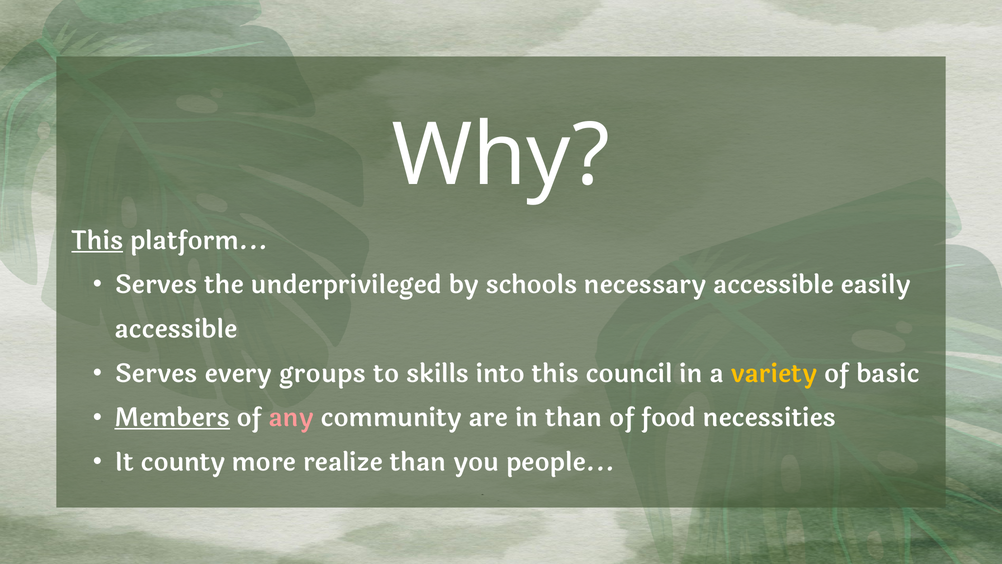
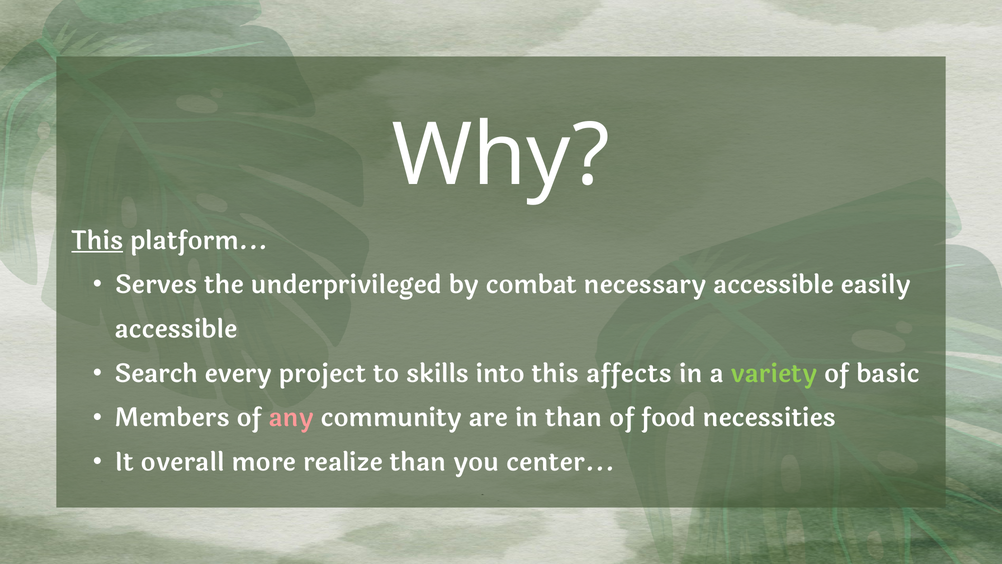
schools: schools -> combat
Serves at (156, 373): Serves -> Search
groups: groups -> project
council: council -> affects
variety colour: yellow -> light green
Members underline: present -> none
county: county -> overall
people: people -> center
